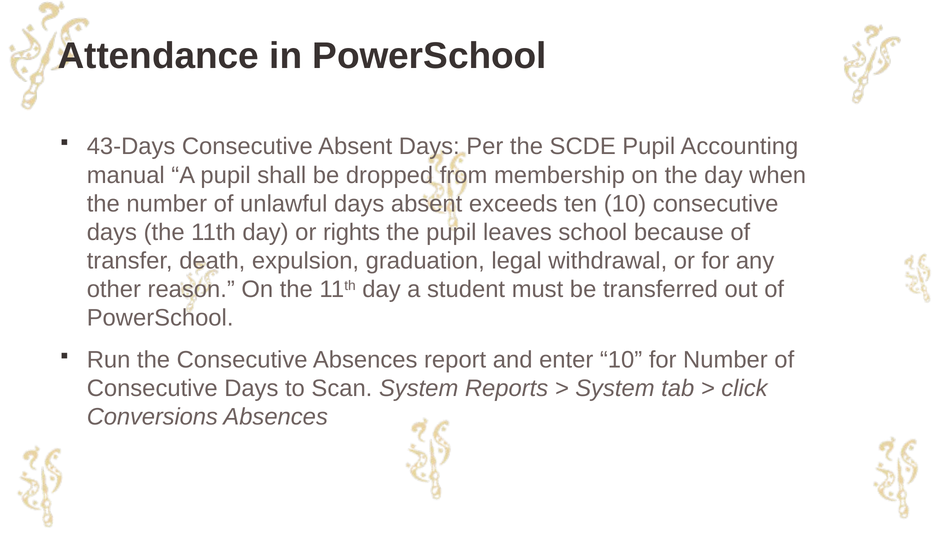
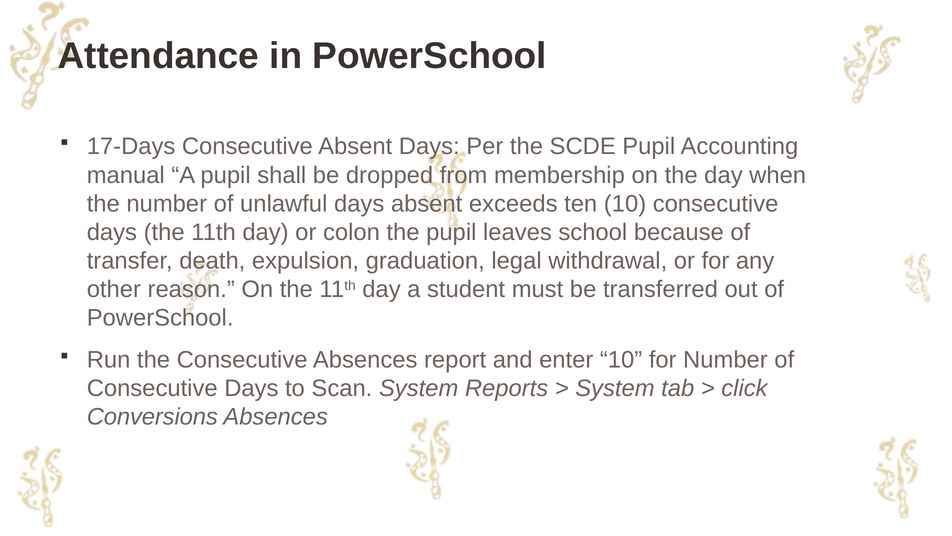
43-Days: 43-Days -> 17-Days
rights: rights -> colon
